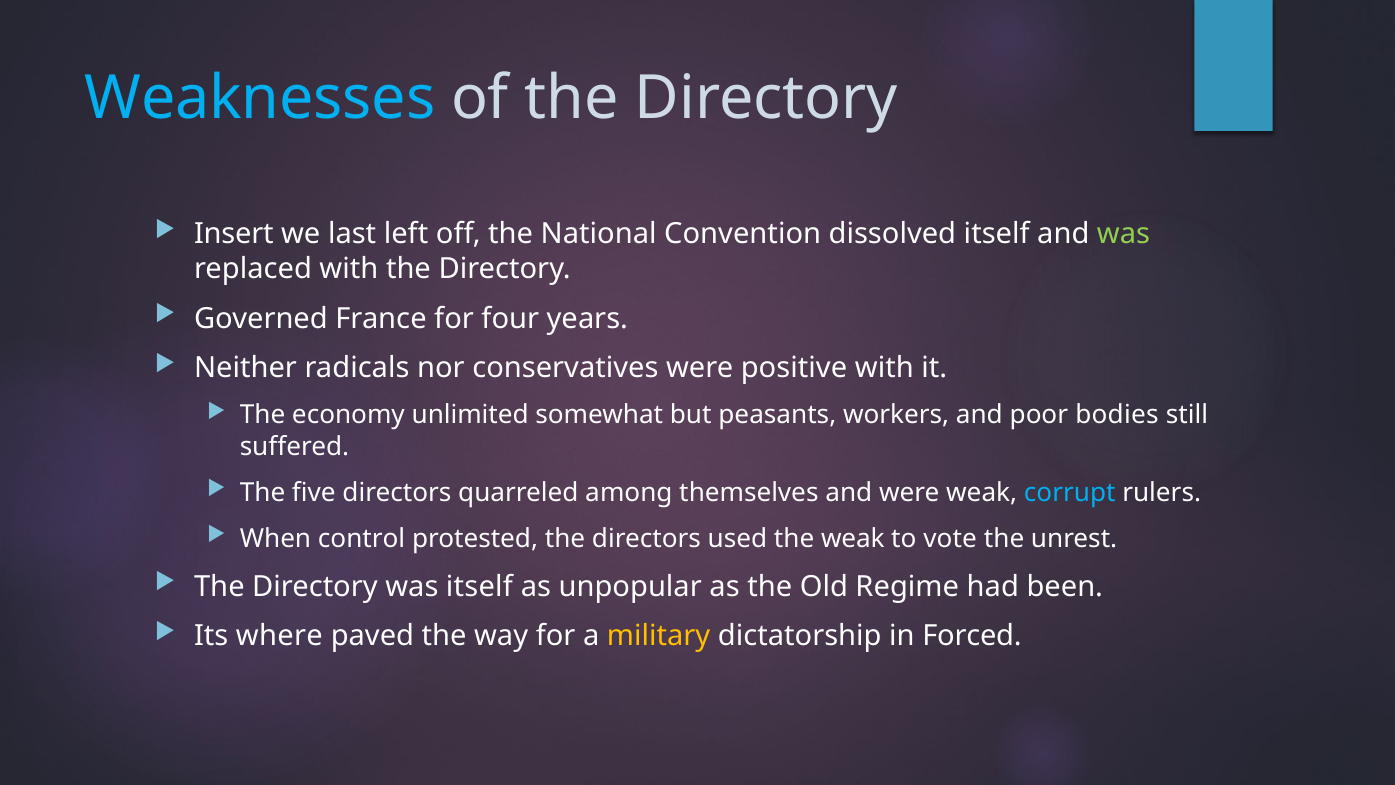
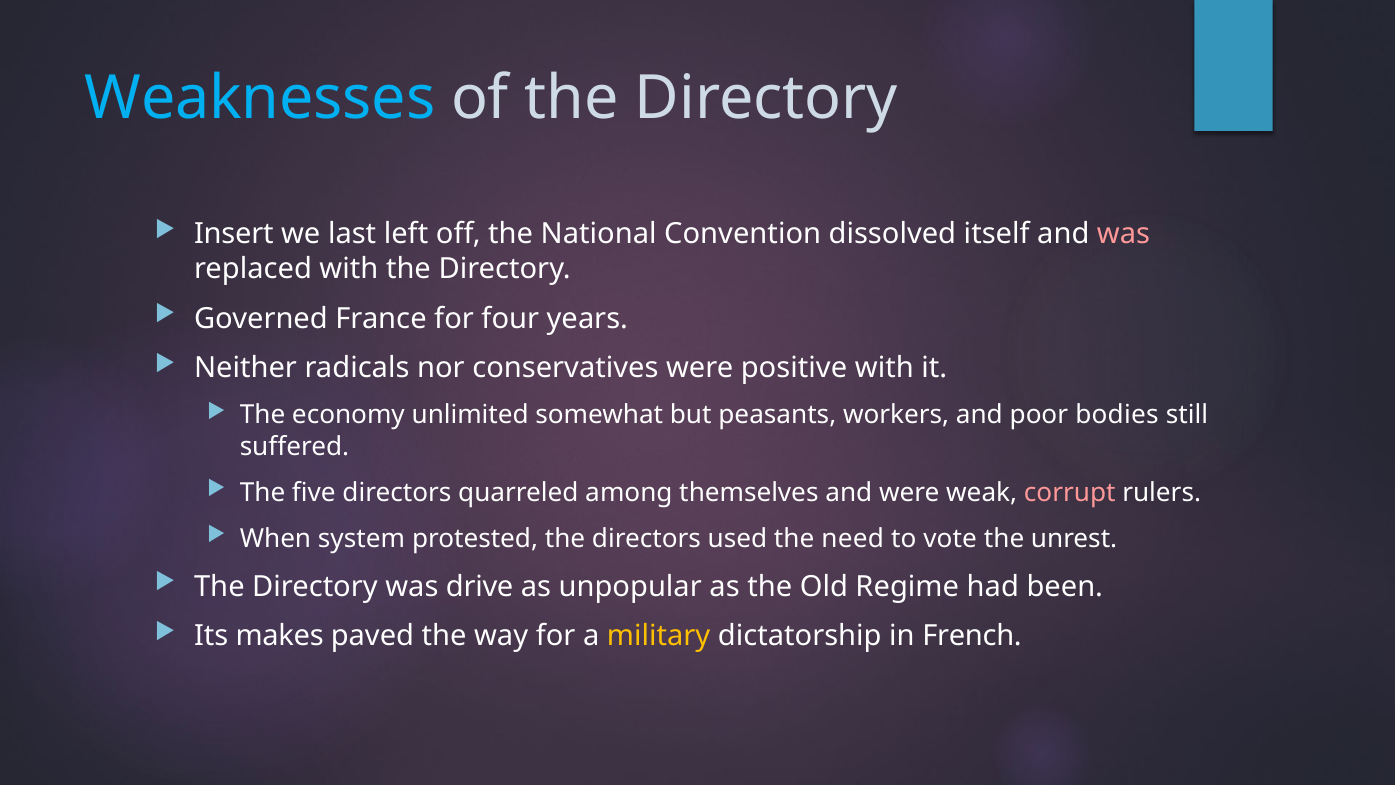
was at (1124, 234) colour: light green -> pink
corrupt colour: light blue -> pink
control: control -> system
the weak: weak -> need
was itself: itself -> drive
where: where -> makes
Forced: Forced -> French
